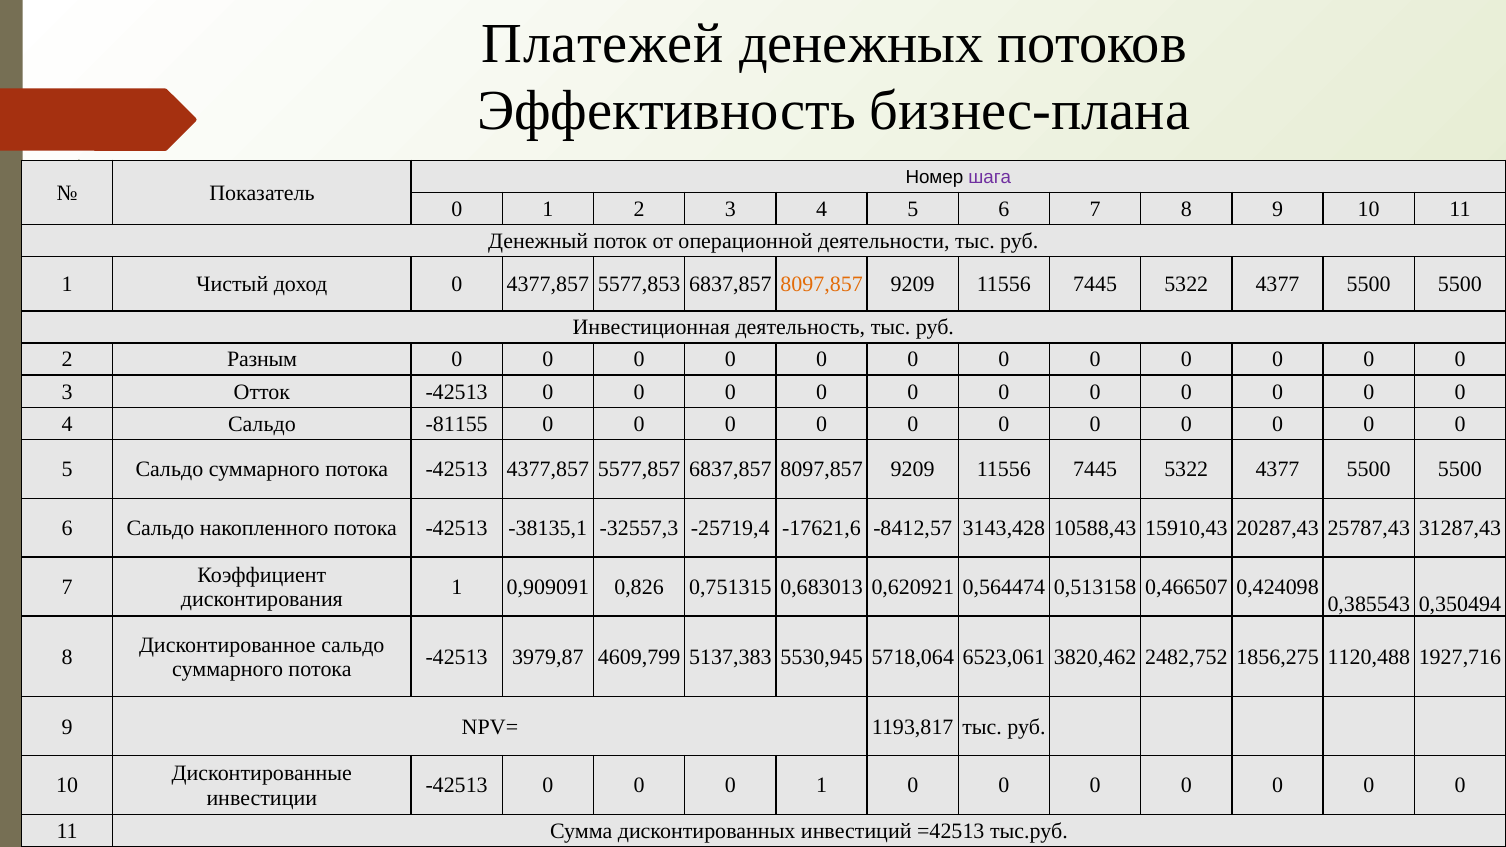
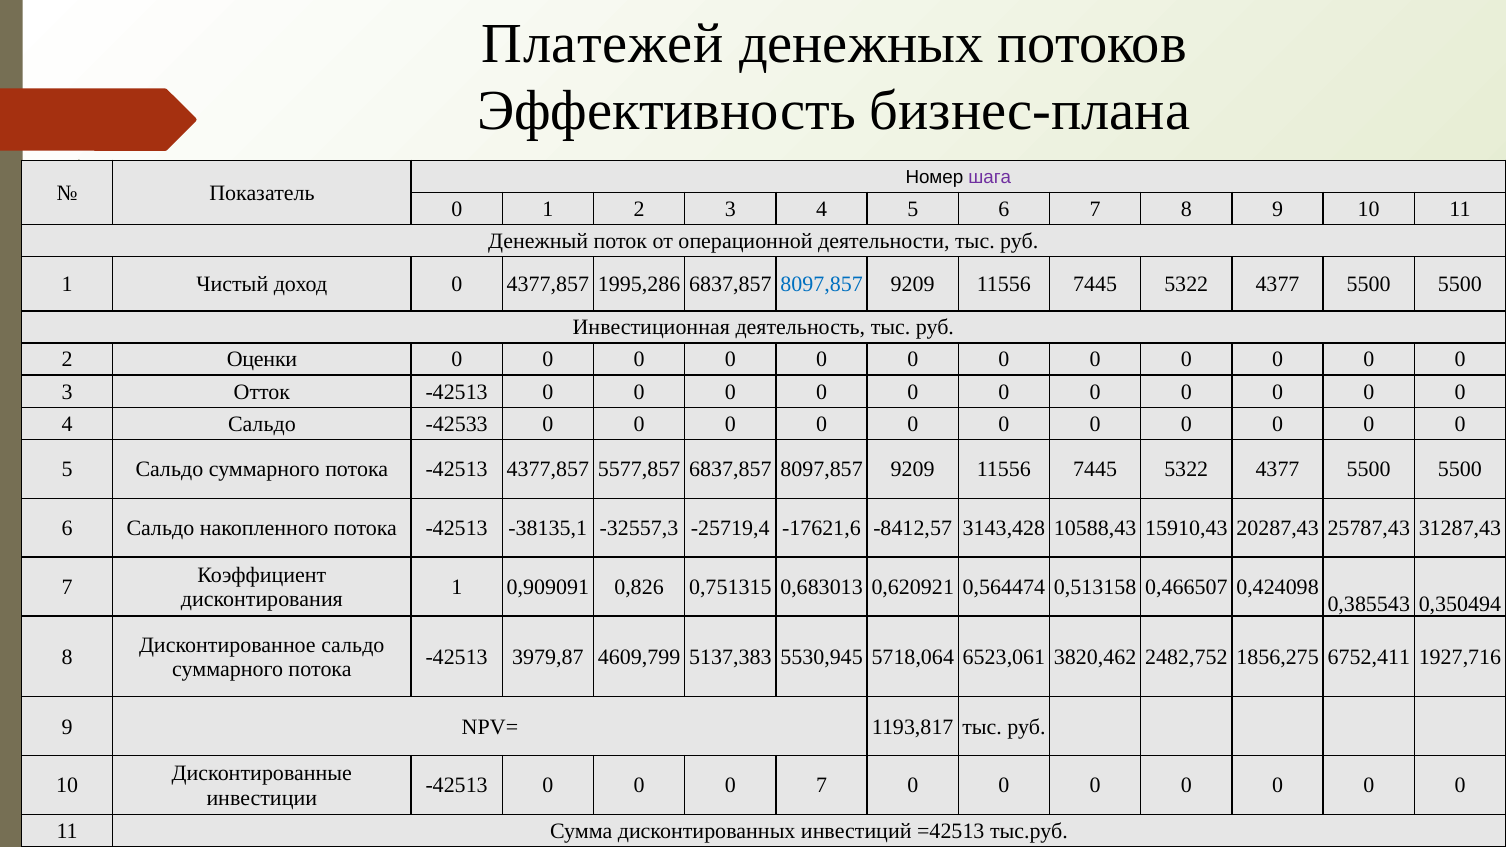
5577,853: 5577,853 -> 1995,286
8097,857 at (822, 284) colour: orange -> blue
Разным: Разным -> Оценки
-81155: -81155 -> -42533
1120,488: 1120,488 -> 6752,411
0 0 1: 1 -> 7
